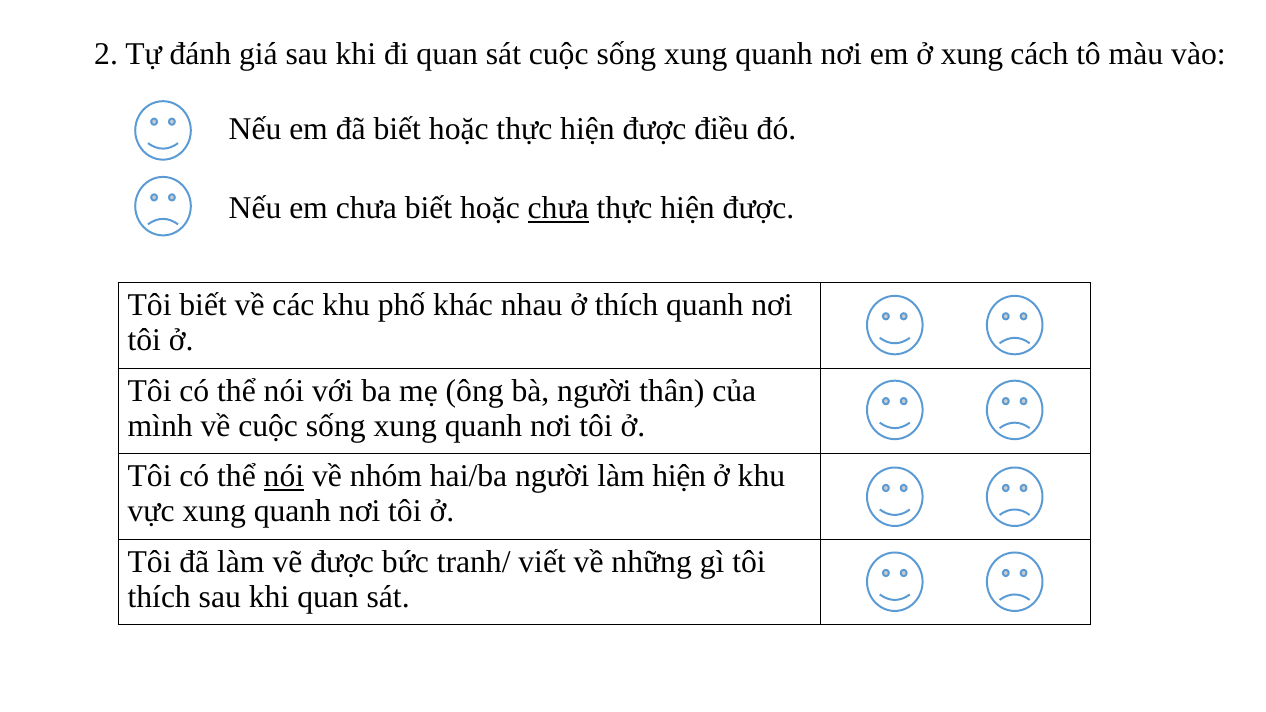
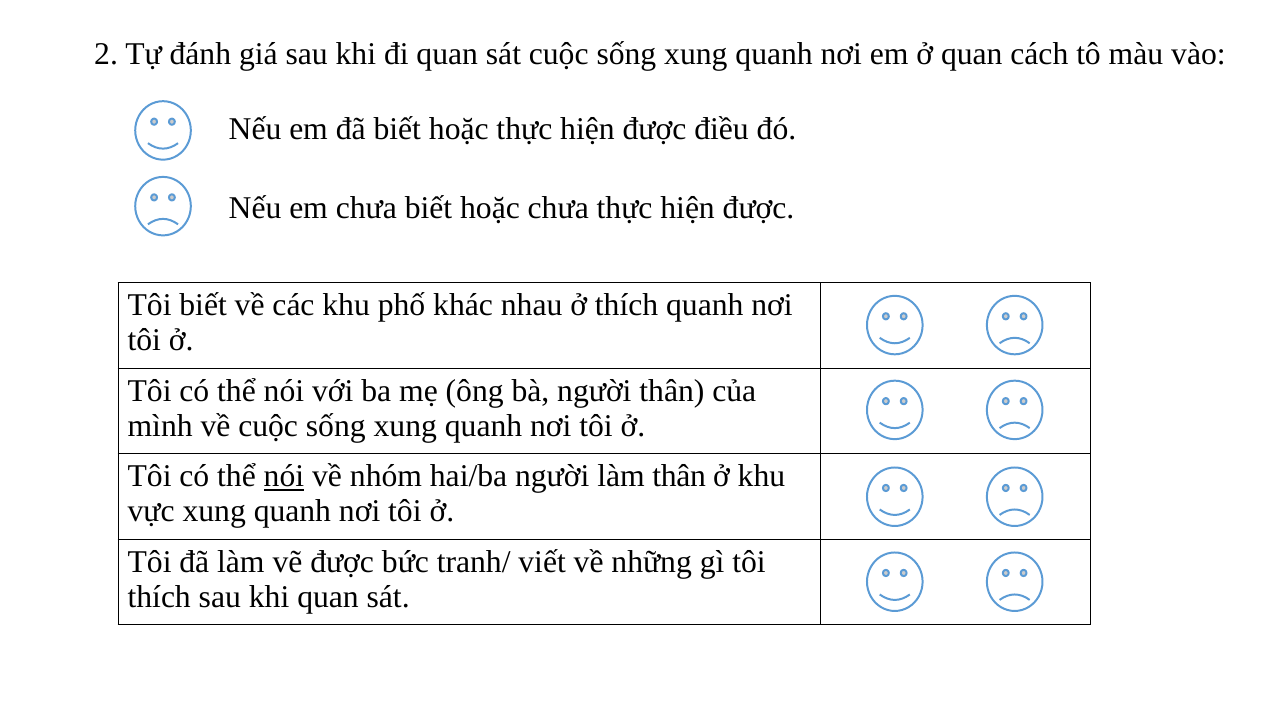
ở xung: xung -> quan
chưa at (558, 208) underline: present -> none
làm hiện: hiện -> thân
